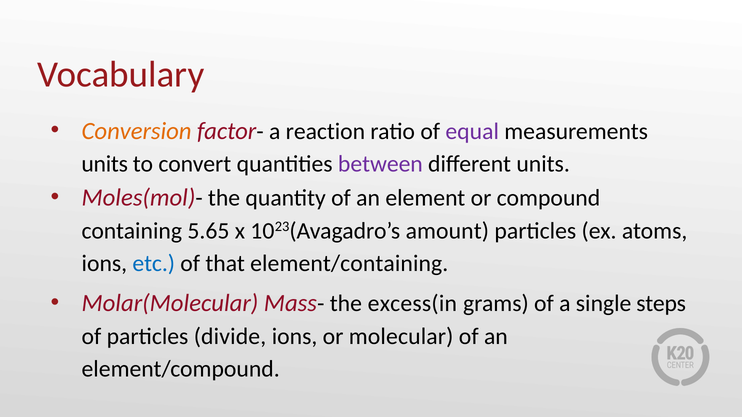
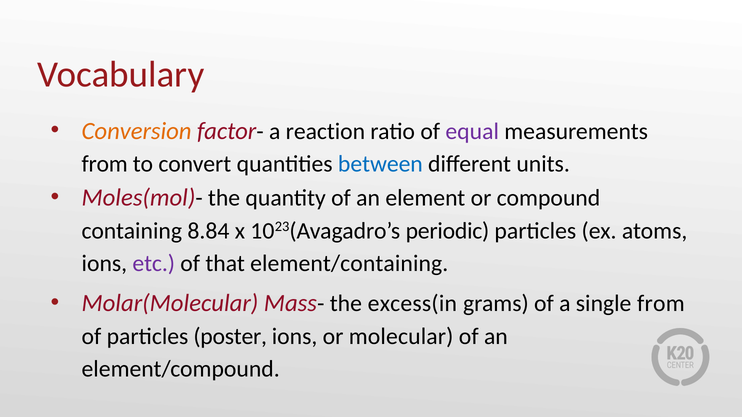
units at (105, 164): units -> from
between colour: purple -> blue
5.65: 5.65 -> 8.84
amount: amount -> periodic
etc colour: blue -> purple
single steps: steps -> from
divide: divide -> poster
